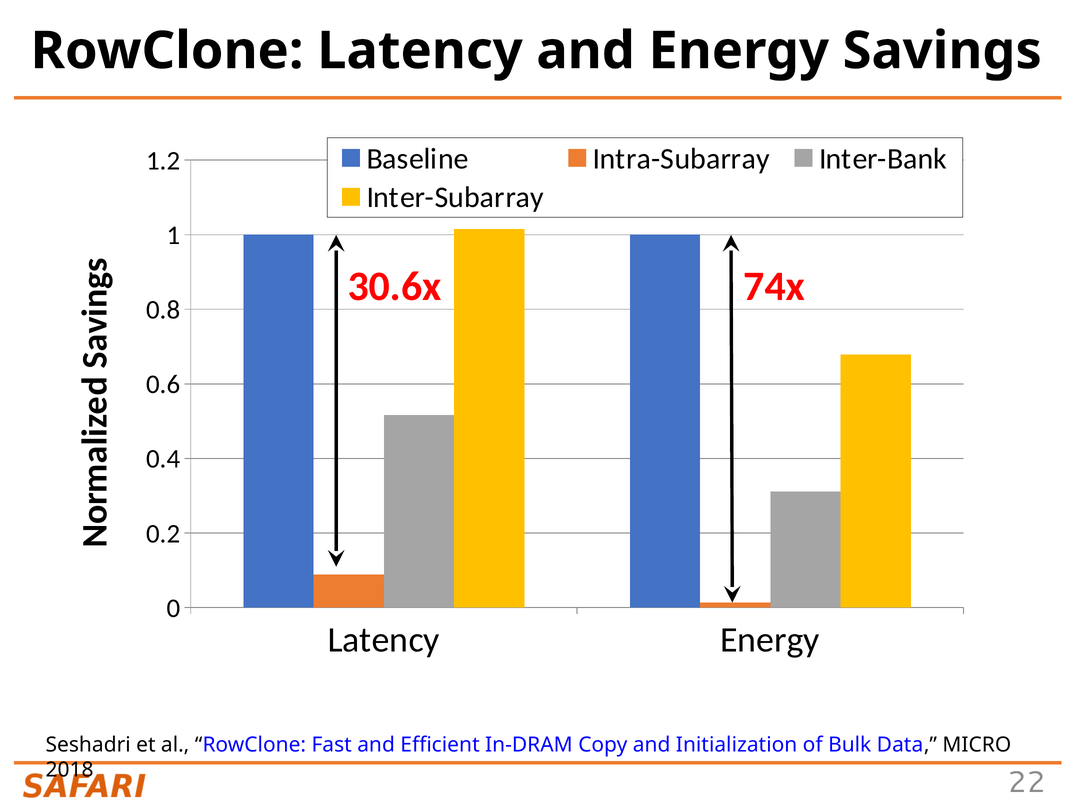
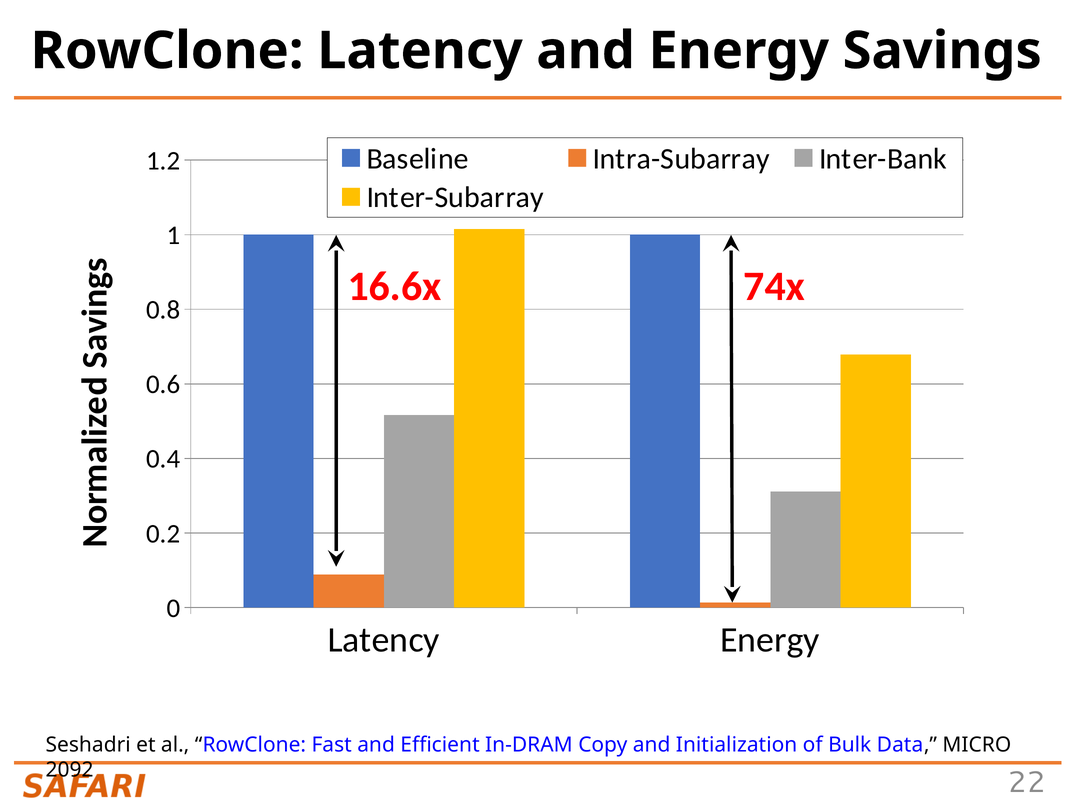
30.6x: 30.6x -> 16.6x
2018: 2018 -> 2092
